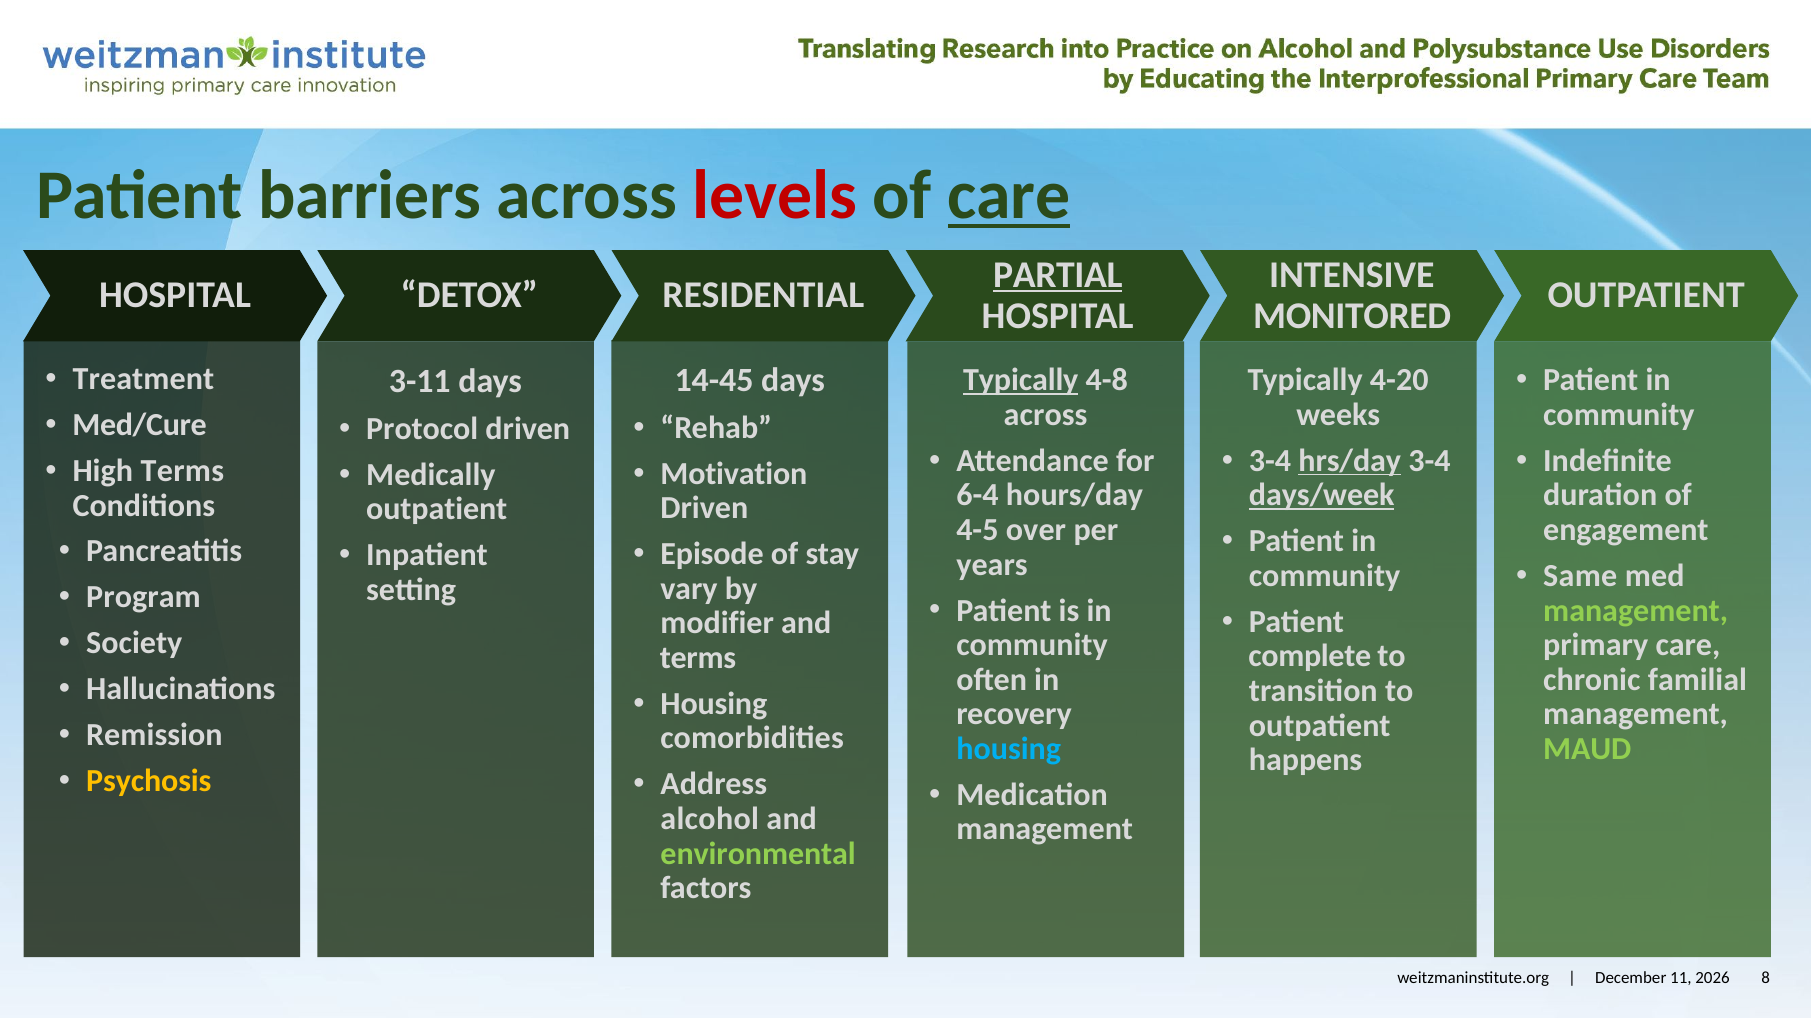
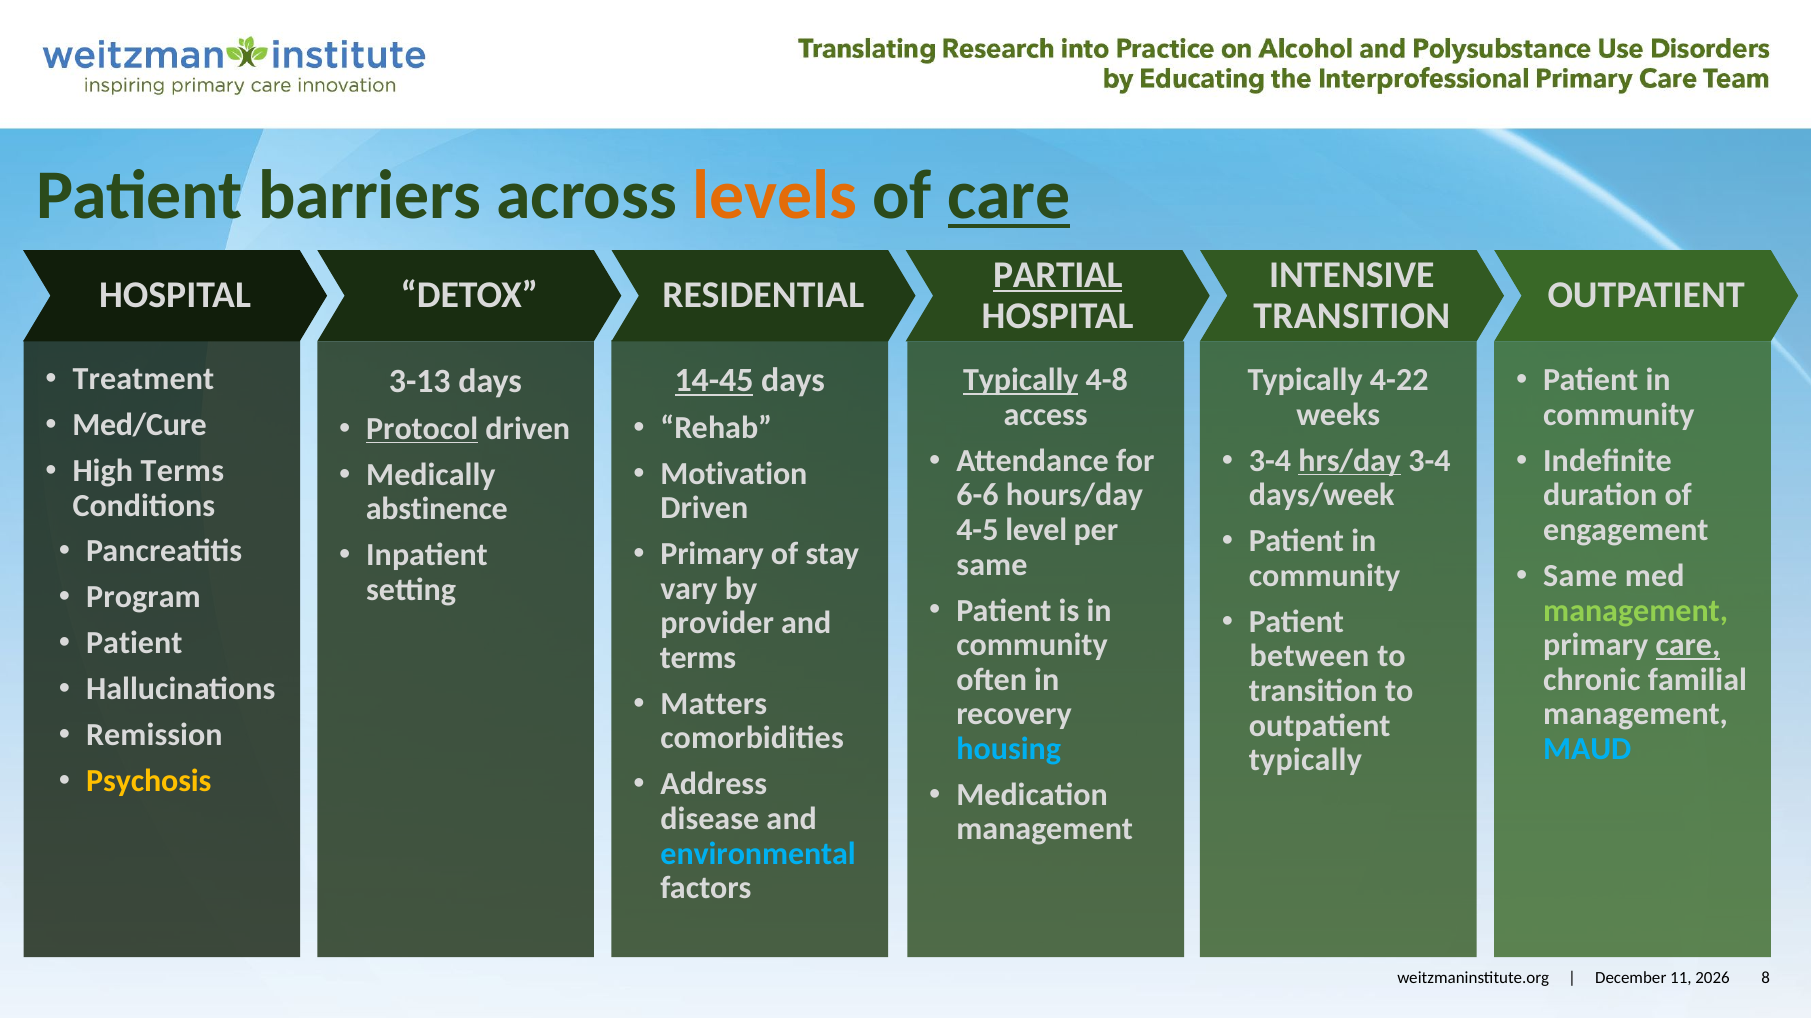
levels colour: red -> orange
MONITORED at (1352, 316): MONITORED -> TRANSITION
14-45 underline: none -> present
4-20: 4-20 -> 4-22
3-11: 3-11 -> 3-13
across at (1046, 415): across -> access
Protocol underline: none -> present
6-4: 6-4 -> 6-6
days/week underline: present -> none
outpatient at (437, 510): outpatient -> abstinence
over: over -> level
Episode at (712, 554): Episode -> Primary
years at (992, 565): years -> same
modifier: modifier -> provider
Society at (134, 644): Society -> Patient
care at (1688, 645) underline: none -> present
complete: complete -> between
Housing at (714, 704): Housing -> Matters
MAUD colour: light green -> light blue
happens at (1306, 761): happens -> typically
alcohol: alcohol -> disease
environmental colour: light green -> light blue
